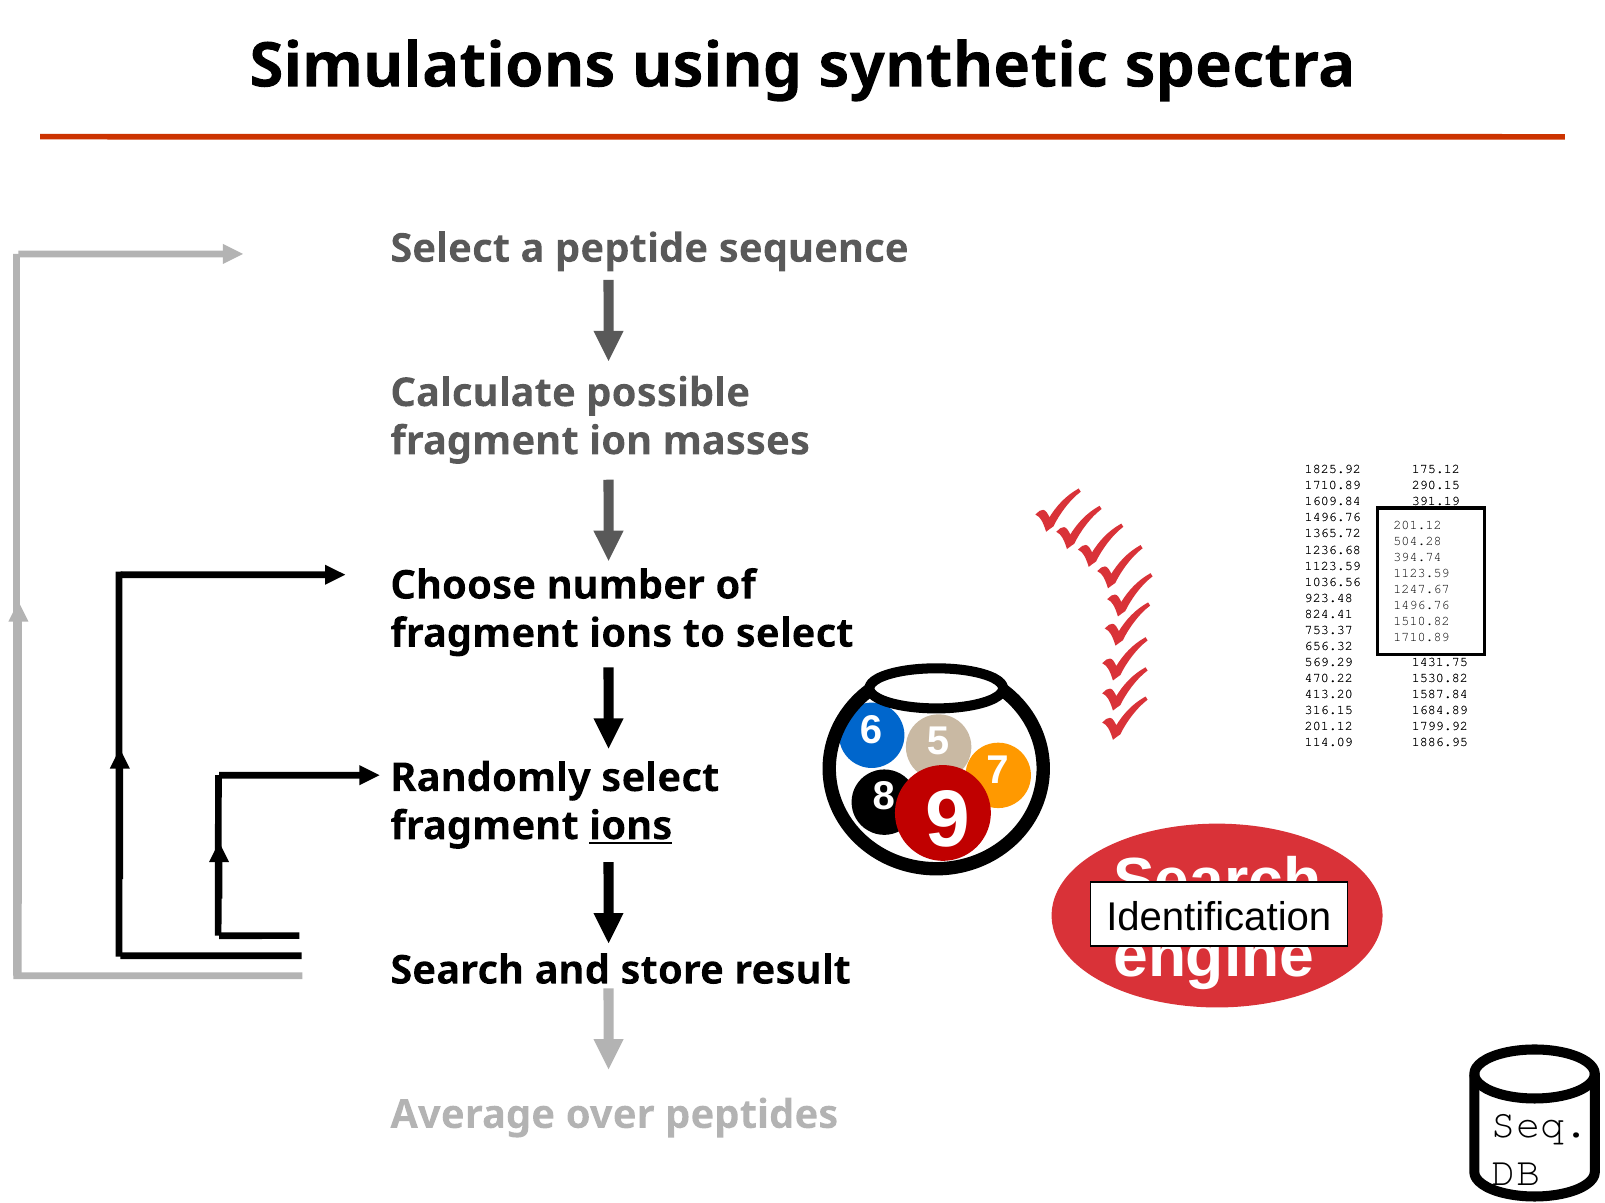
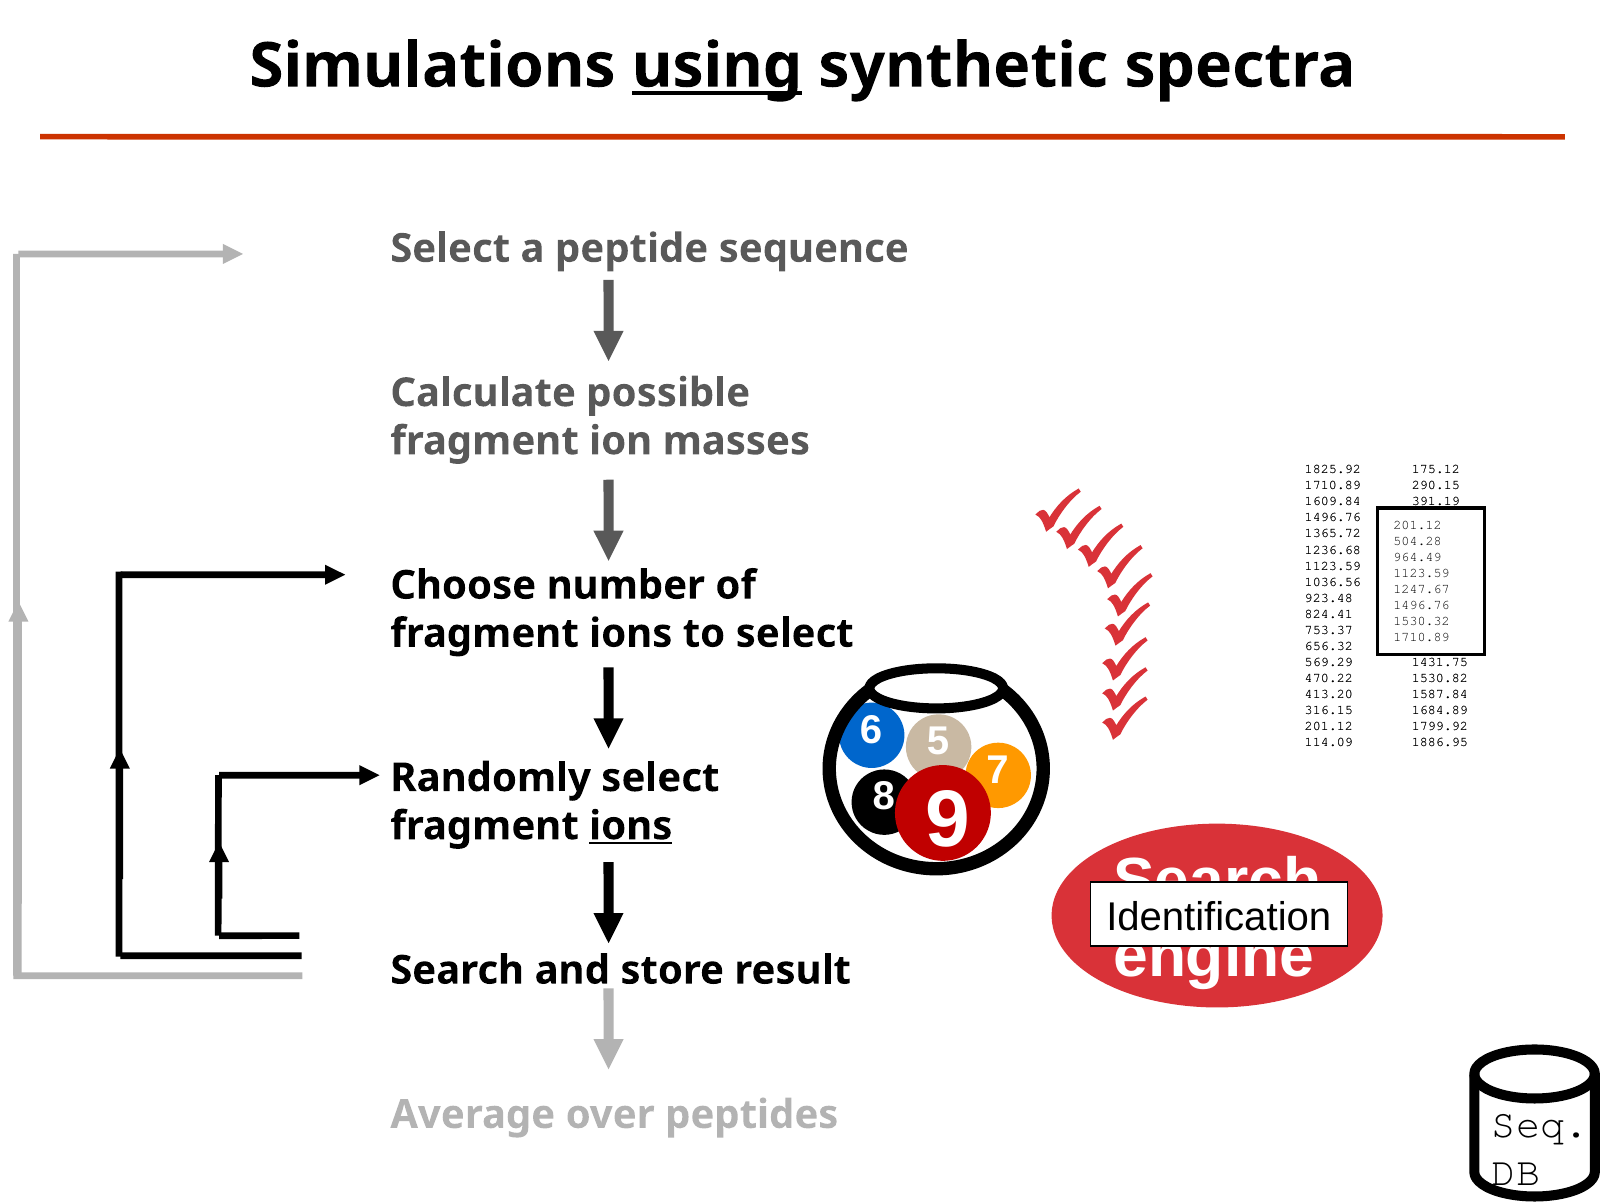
using underline: none -> present
394.74: 394.74 -> 964.49
1510.82: 1510.82 -> 1530.32
